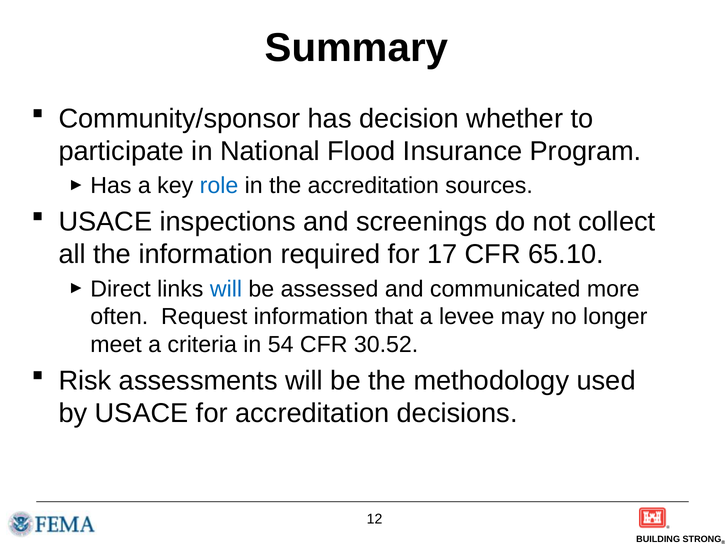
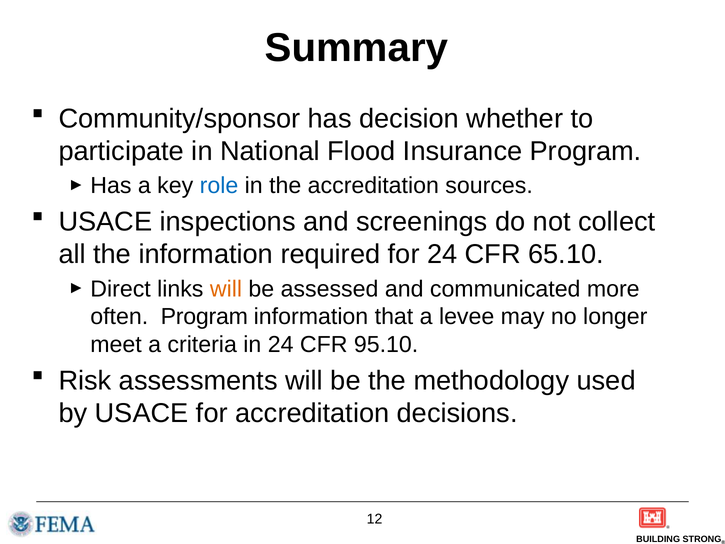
for 17: 17 -> 24
will at (226, 289) colour: blue -> orange
often Request: Request -> Program
in 54: 54 -> 24
30.52: 30.52 -> 95.10
